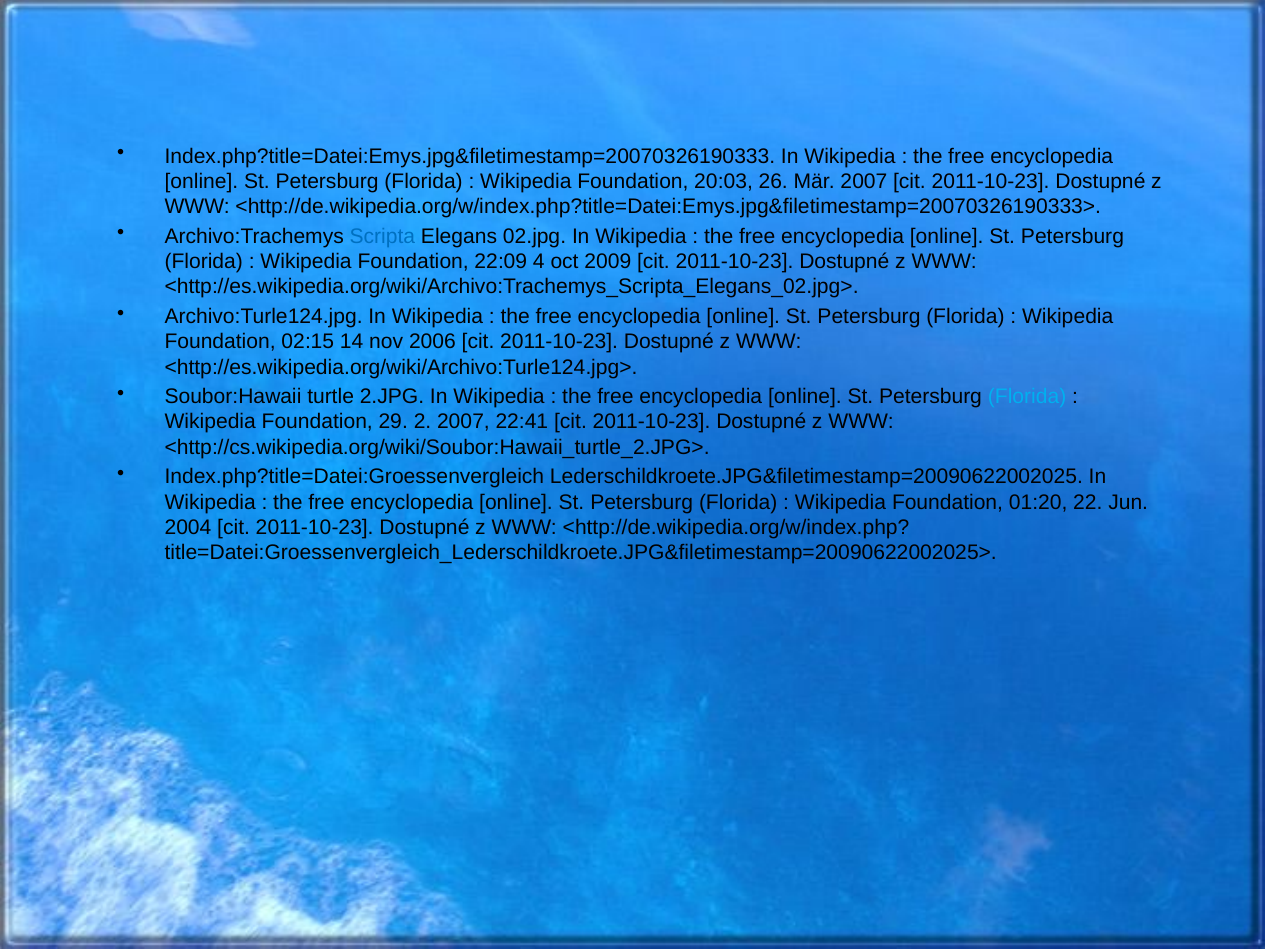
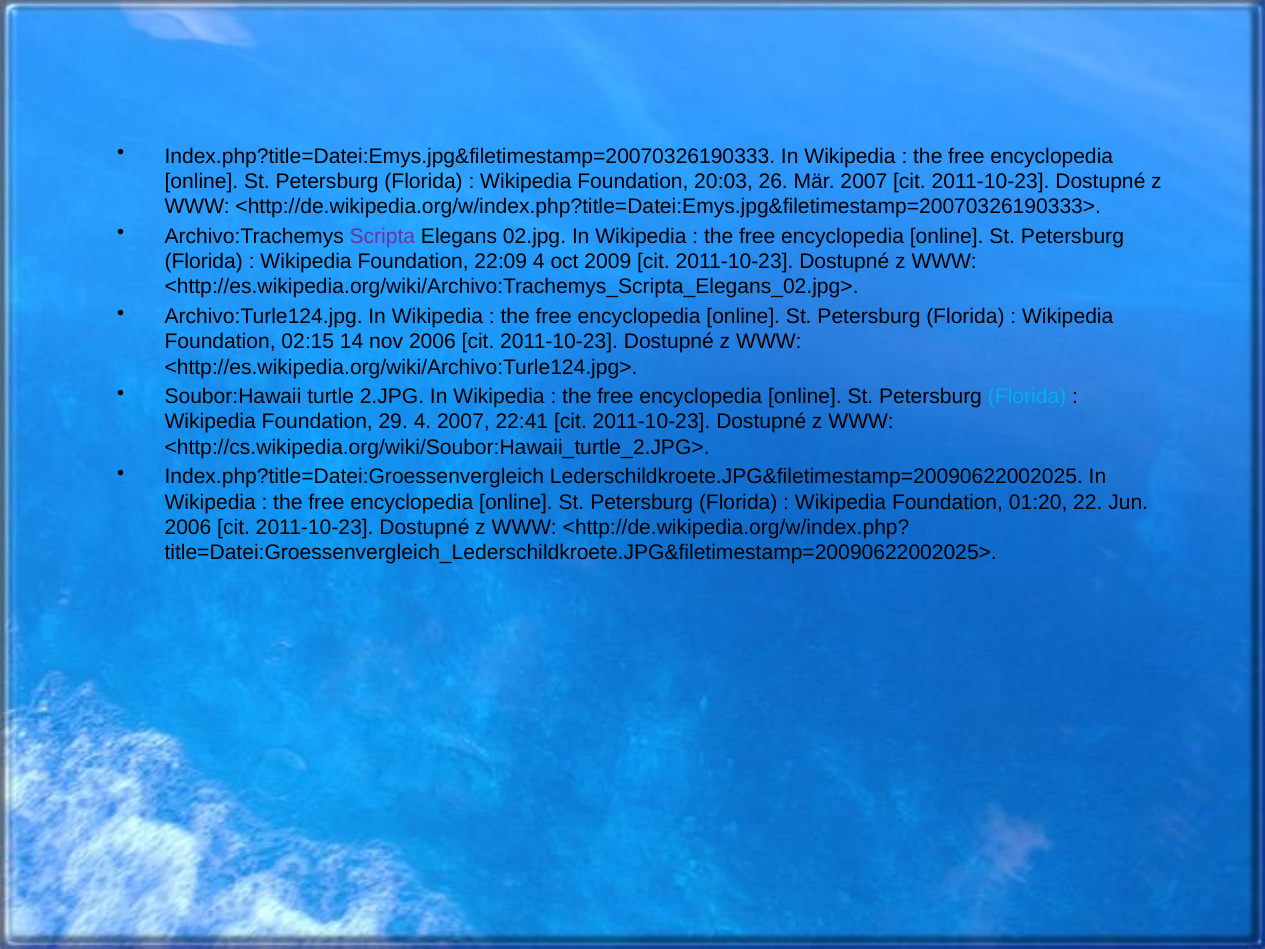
Scripta colour: blue -> purple
29 2: 2 -> 4
2004 at (188, 527): 2004 -> 2006
